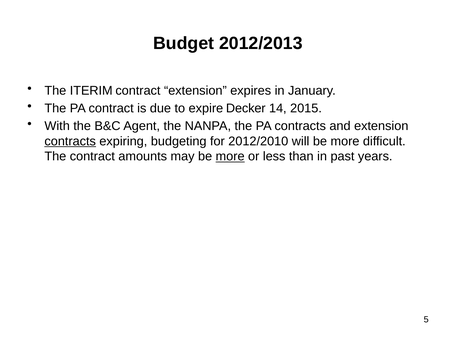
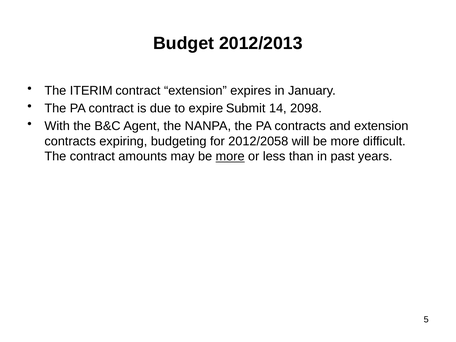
Decker: Decker -> Submit
2015: 2015 -> 2098
contracts at (70, 141) underline: present -> none
2012/2010: 2012/2010 -> 2012/2058
